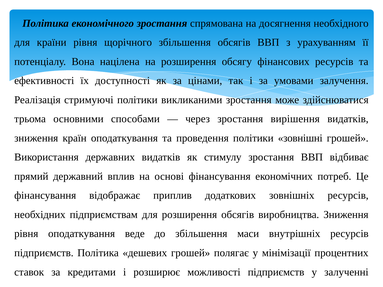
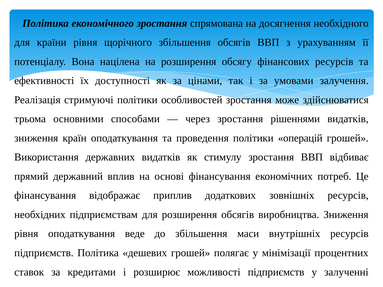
викликаними: викликаними -> особливостей
вирішення: вирішення -> рішеннями
зовнішні: зовнішні -> операцій
